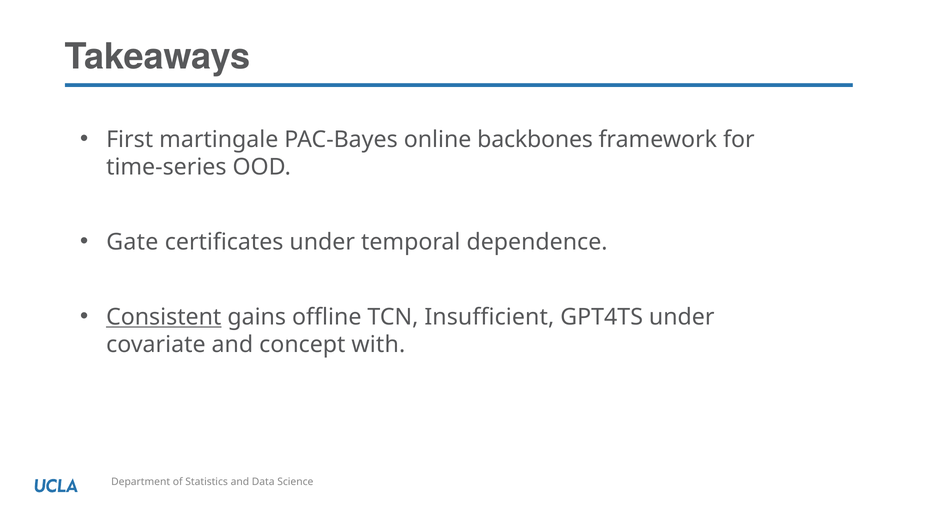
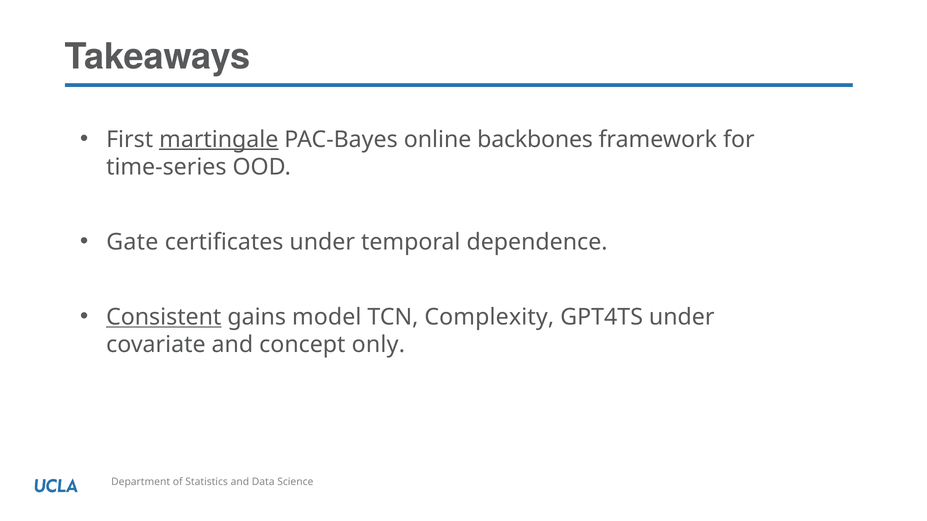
martingale underline: none -> present
offline: offline -> model
Insufficient: Insufficient -> Complexity
with: with -> only
